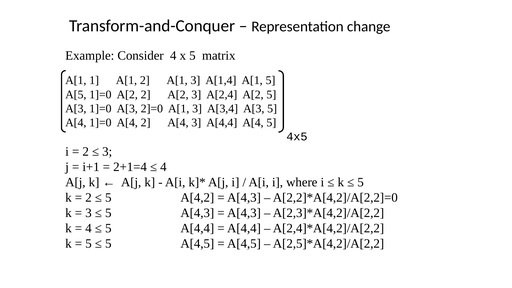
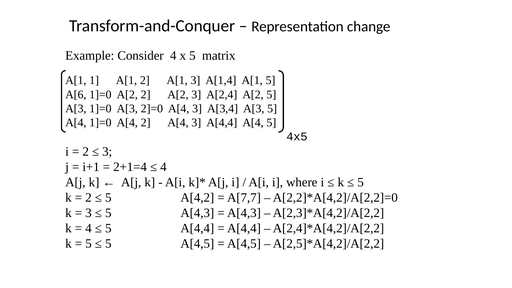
A[5: A[5 -> A[6
2]=0 A[1: A[1 -> A[4
A[4,3 at (244, 198): A[4,3 -> A[7,7
